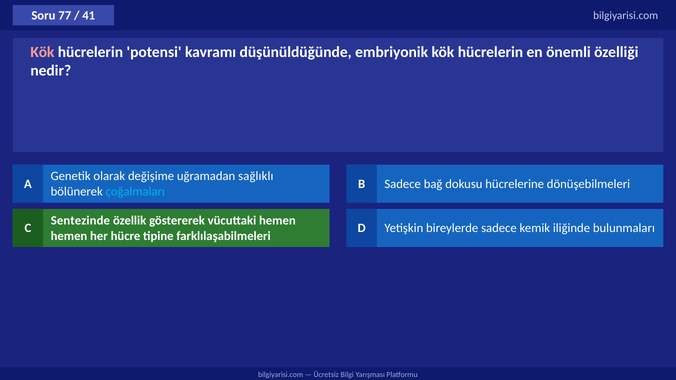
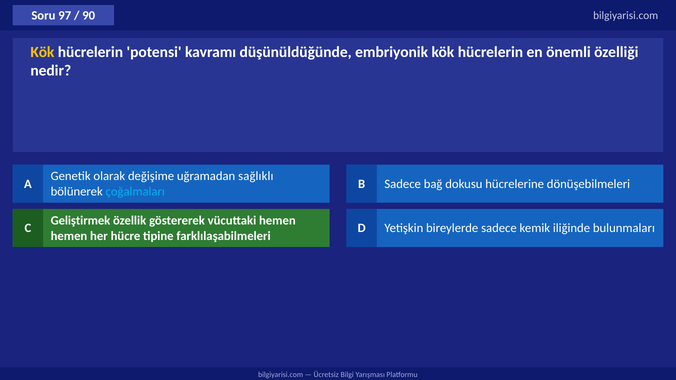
77: 77 -> 97
41: 41 -> 90
Kök at (42, 52) colour: pink -> yellow
Sentezinde: Sentezinde -> Geliştirmek
